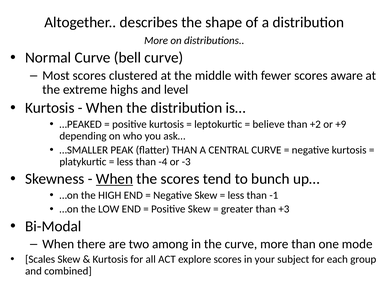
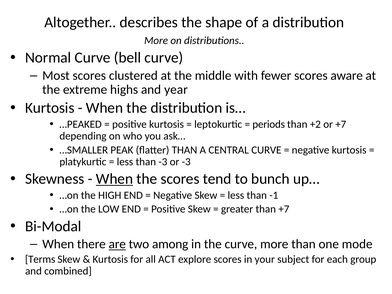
level: level -> year
believe: believe -> periods
or +9: +9 -> +7
than -4: -4 -> -3
than +3: +3 -> +7
are underline: none -> present
Scales: Scales -> Terms
